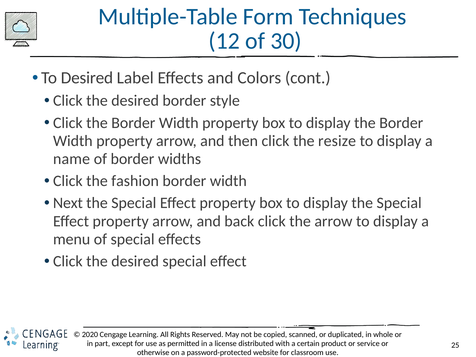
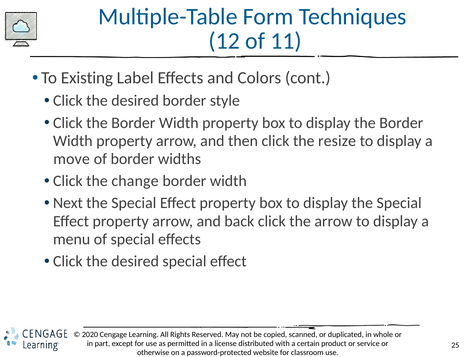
30: 30 -> 11
To Desired: Desired -> Existing
name: name -> move
fashion: fashion -> change
